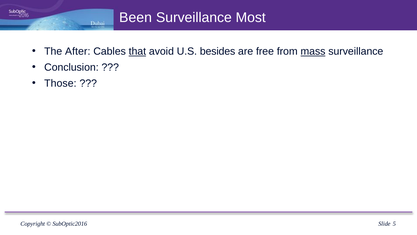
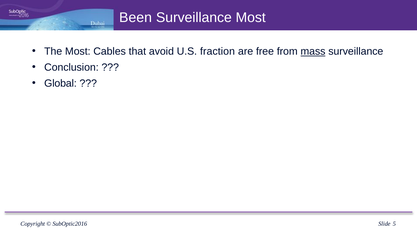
The After: After -> Most
that underline: present -> none
besides: besides -> fraction
Those: Those -> Global
